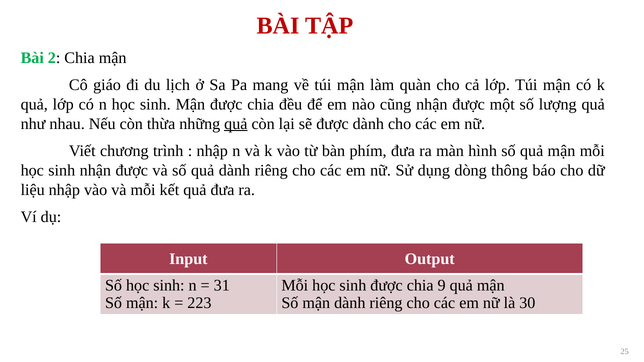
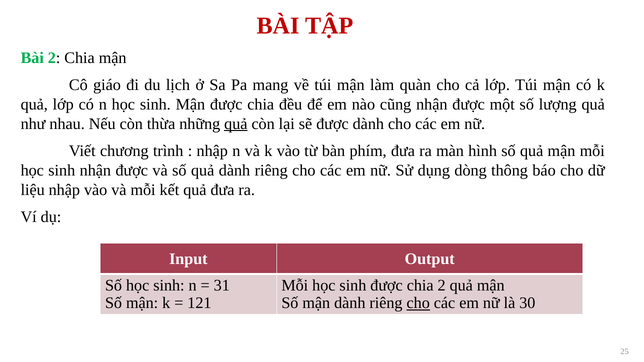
chia 9: 9 -> 2
223: 223 -> 121
cho at (418, 303) underline: none -> present
